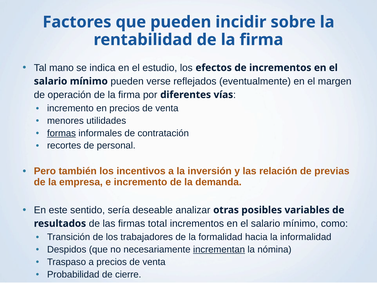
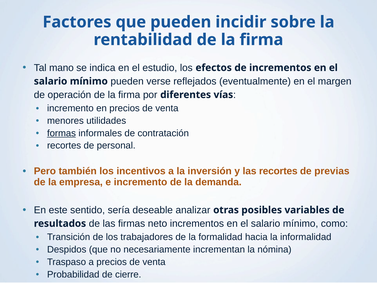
las relación: relación -> recortes
total: total -> neto
incrementan underline: present -> none
